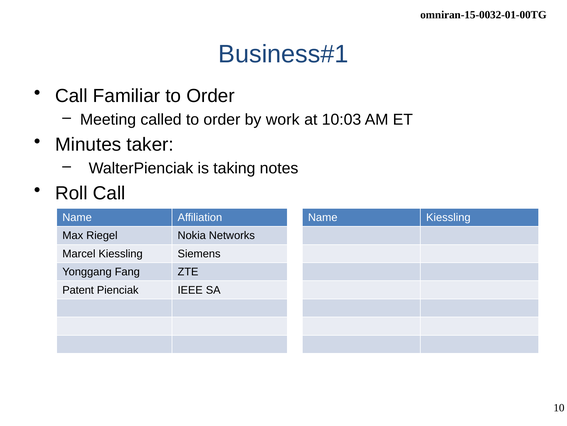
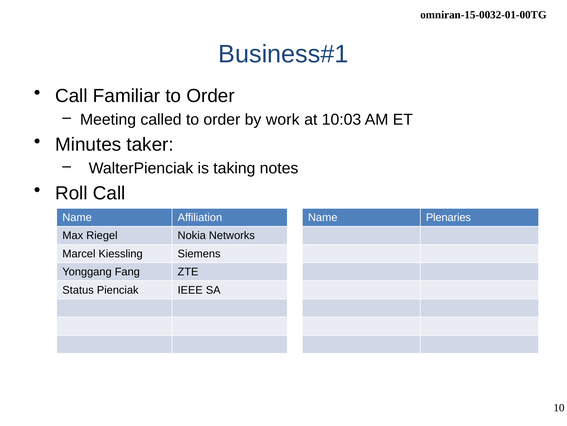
Name Kiessling: Kiessling -> Plenaries
Patent: Patent -> Status
